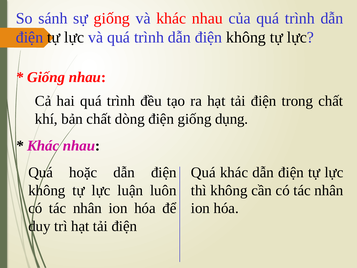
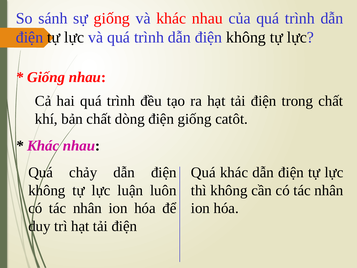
dụng: dụng -> catôt
hoặc: hoặc -> chảy
